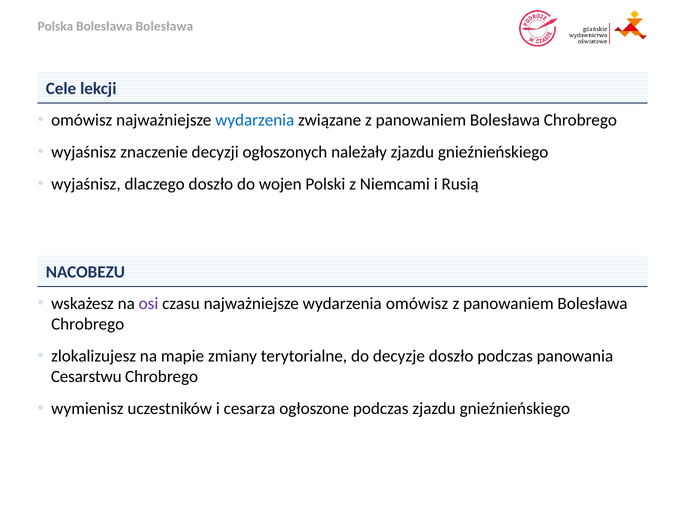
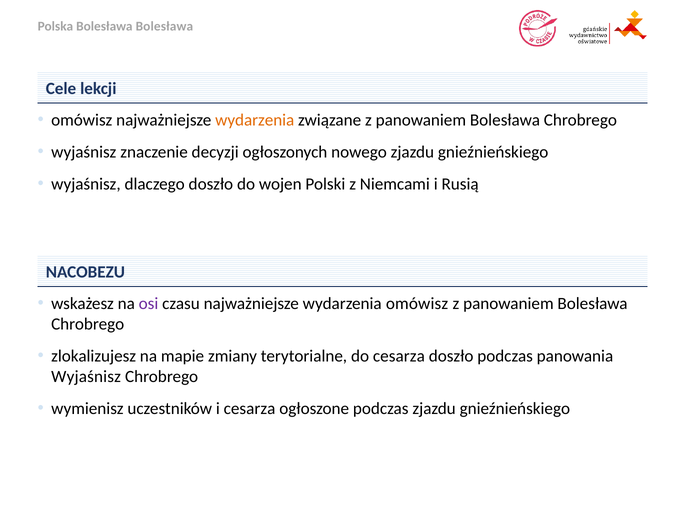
wydarzenia at (255, 120) colour: blue -> orange
należały: należały -> nowego
do decyzje: decyzje -> cesarza
Cesarstwu at (86, 376): Cesarstwu -> Wyjaśnisz
